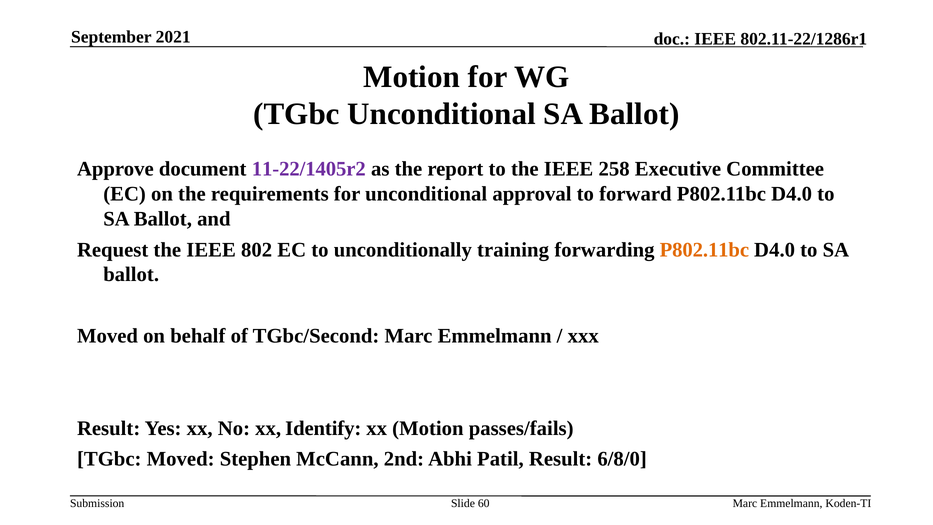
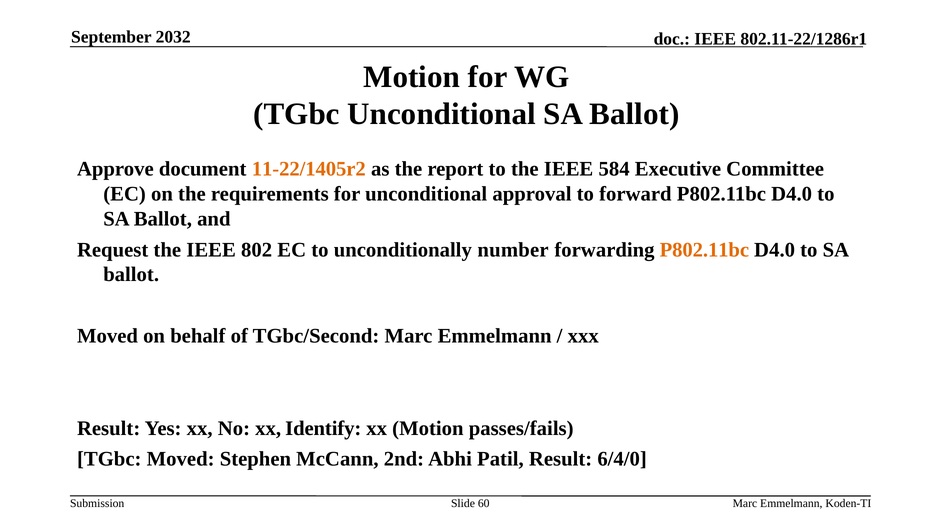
2021: 2021 -> 2032
11-22/1405r2 colour: purple -> orange
258: 258 -> 584
training: training -> number
6/8/0: 6/8/0 -> 6/4/0
